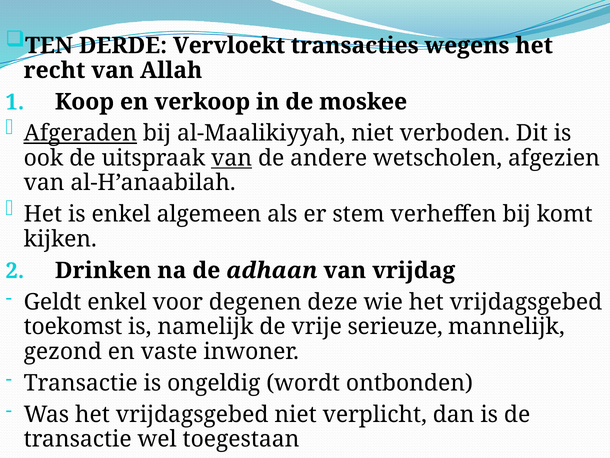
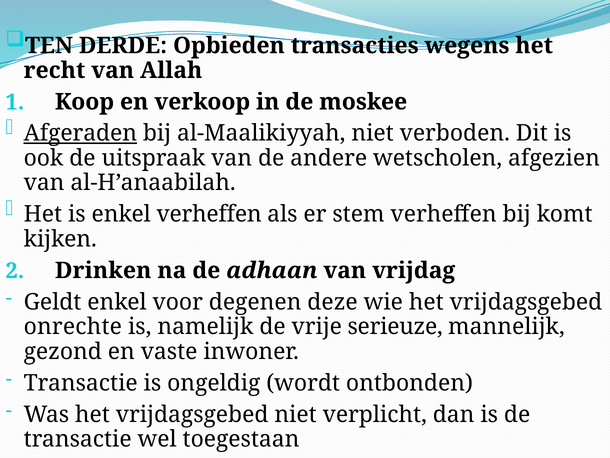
Vervloekt: Vervloekt -> Opbieden
van at (232, 158) underline: present -> none
enkel algemeen: algemeen -> verheffen
toekomst: toekomst -> onrechte
